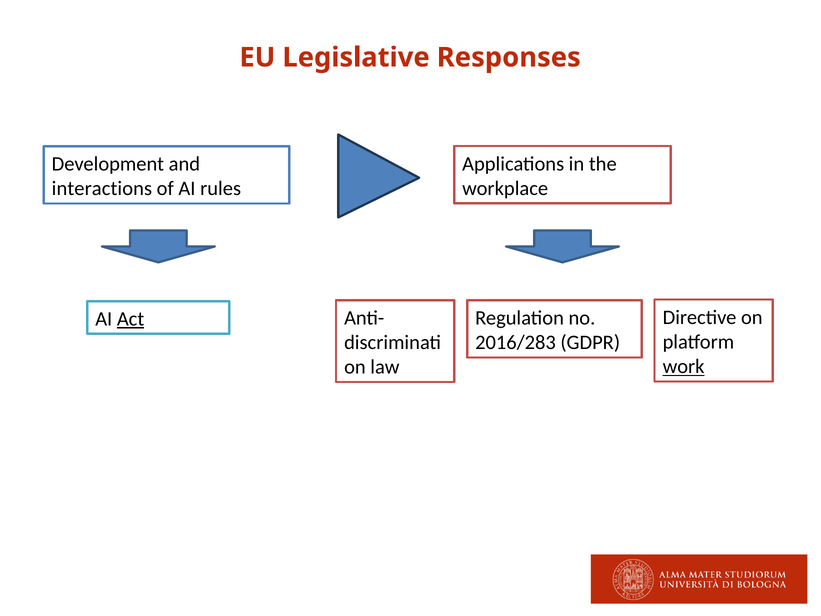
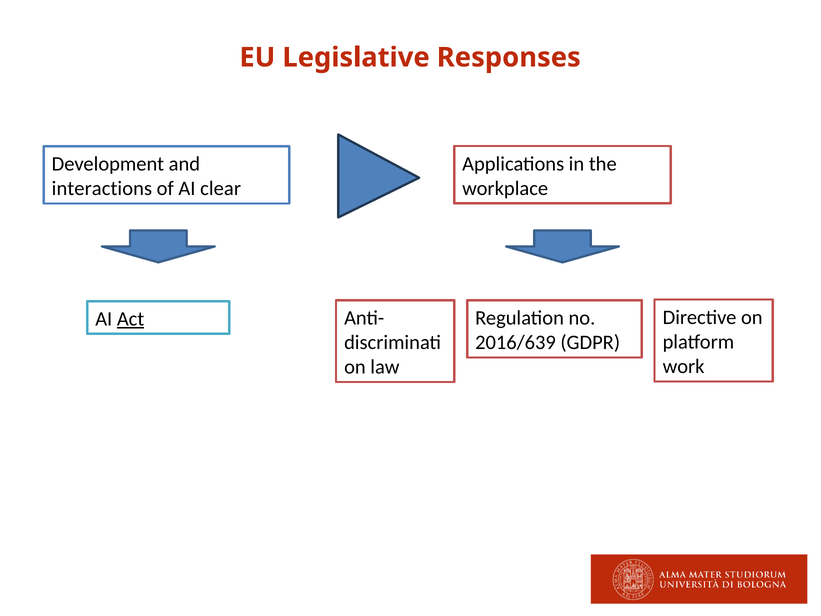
rules: rules -> clear
2016/283: 2016/283 -> 2016/639
work underline: present -> none
